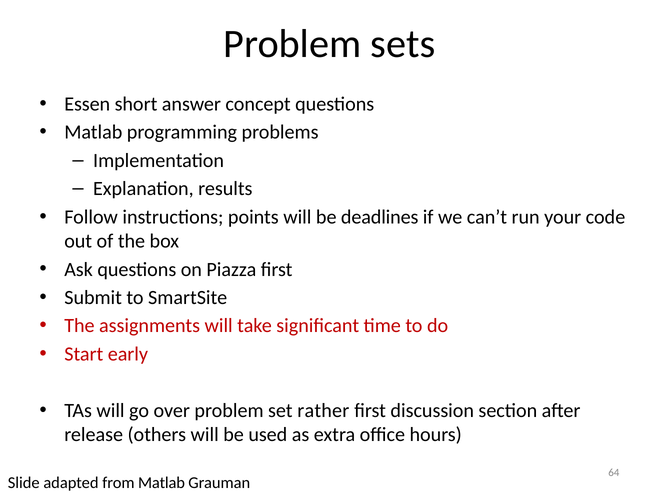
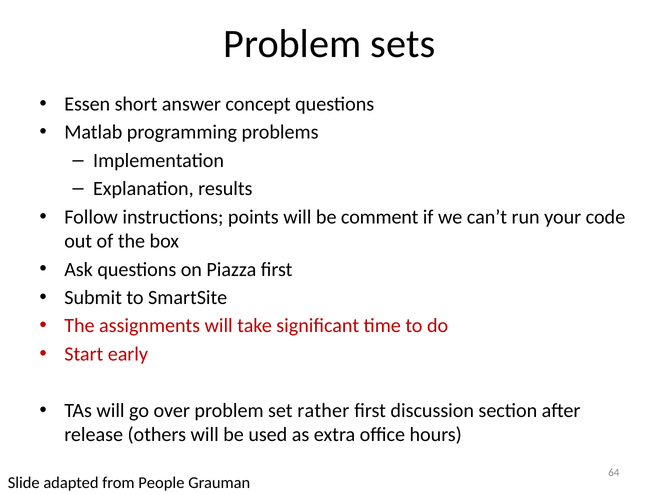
deadlines: deadlines -> comment
from Matlab: Matlab -> People
